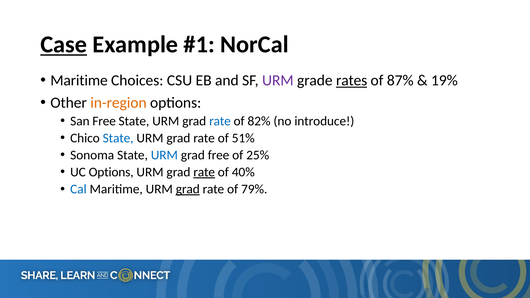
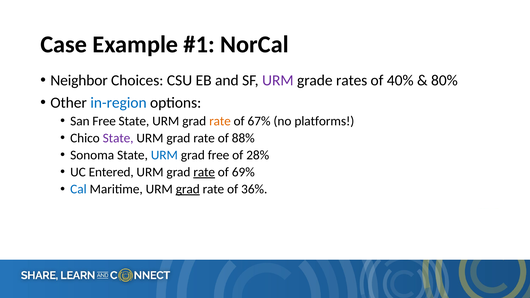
Case underline: present -> none
Maritime at (79, 81): Maritime -> Neighbor
rates underline: present -> none
87%: 87% -> 40%
19%: 19% -> 80%
in-region colour: orange -> blue
rate at (220, 121) colour: blue -> orange
82%: 82% -> 67%
introduce: introduce -> platforms
State at (118, 138) colour: blue -> purple
51%: 51% -> 88%
25%: 25% -> 28%
UC Options: Options -> Entered
40%: 40% -> 69%
79%: 79% -> 36%
